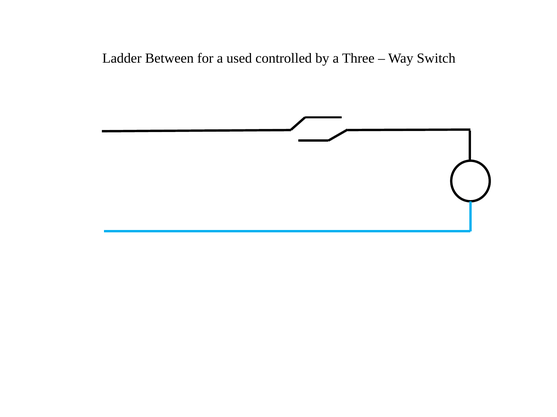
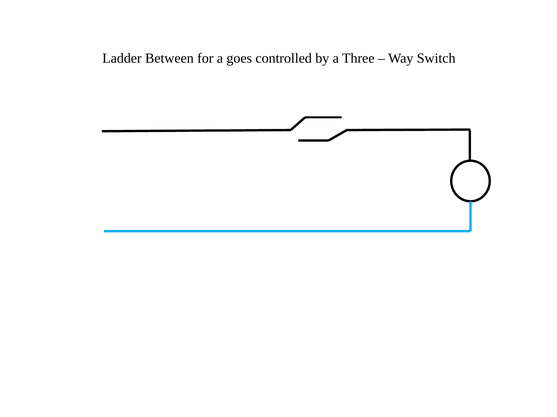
used: used -> goes
